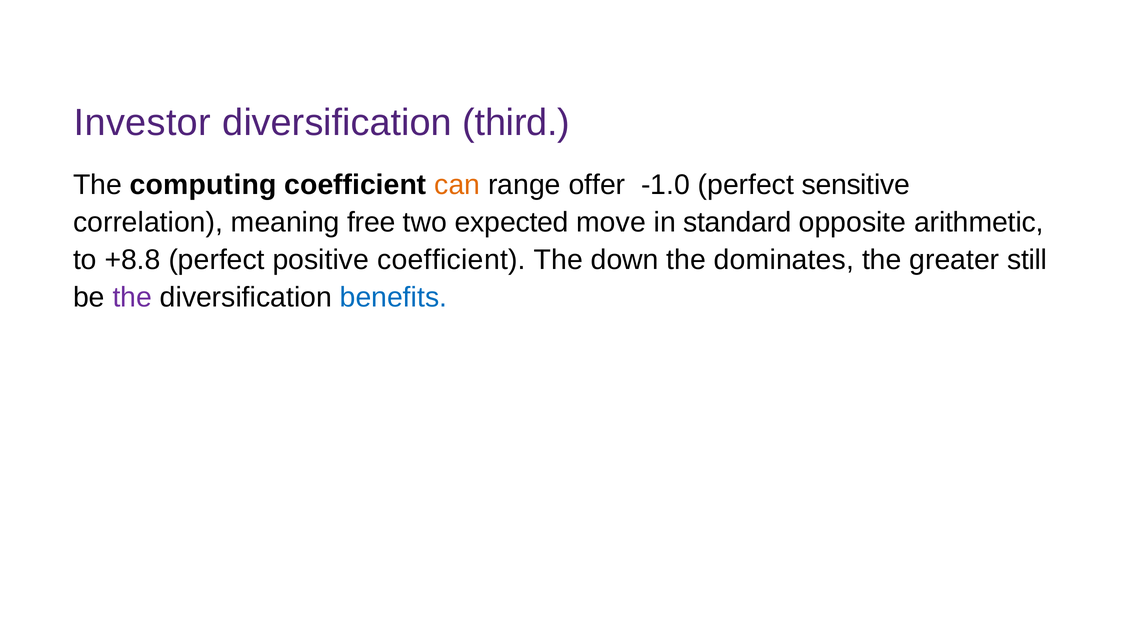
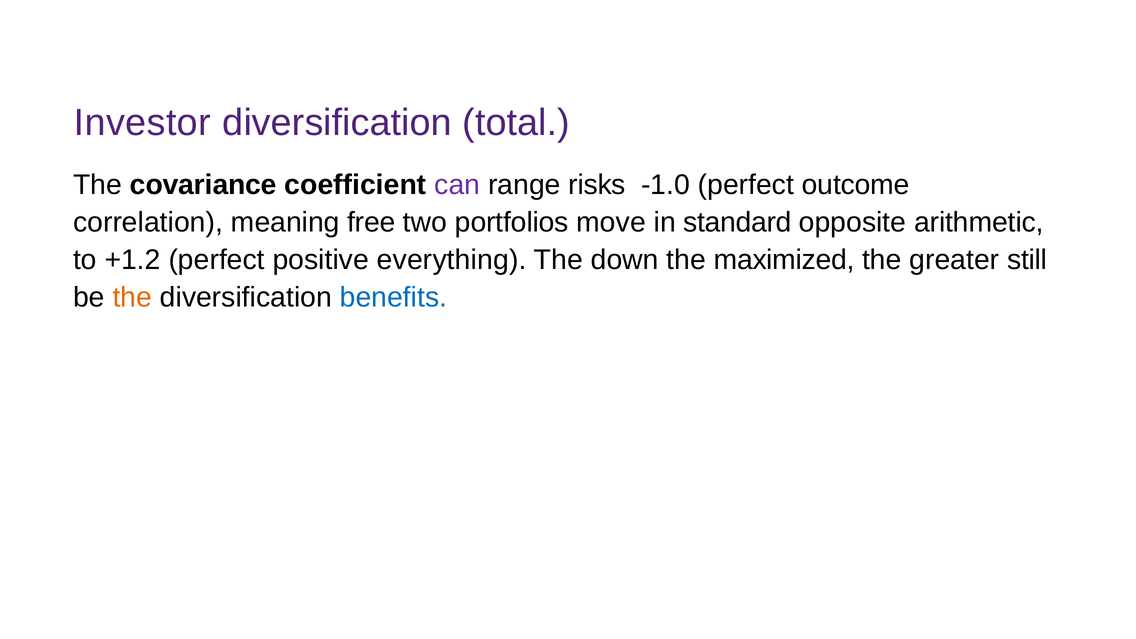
third: third -> total
computing: computing -> covariance
can colour: orange -> purple
offer: offer -> risks
sensitive: sensitive -> outcome
expected: expected -> portfolios
+8.8: +8.8 -> +1.2
positive coefficient: coefficient -> everything
dominates: dominates -> maximized
the at (132, 297) colour: purple -> orange
